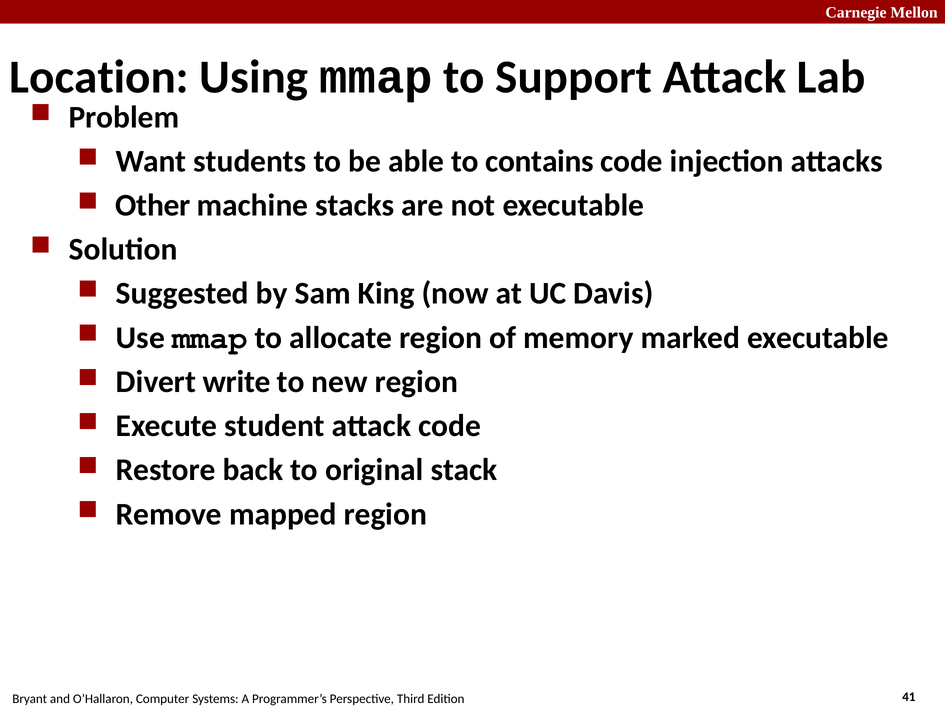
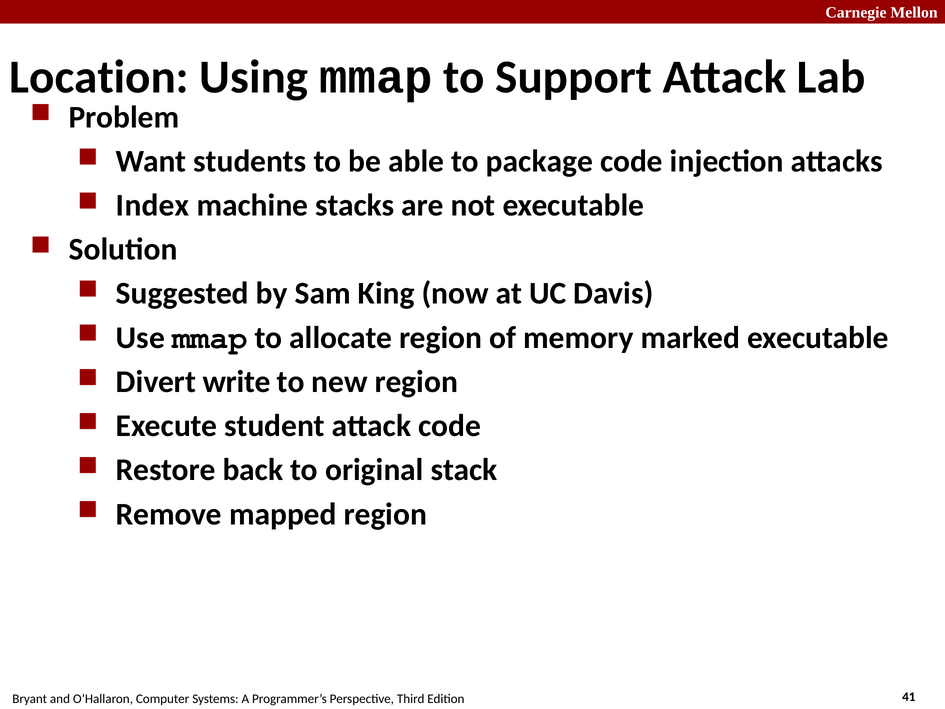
contains: contains -> package
Other: Other -> Index
